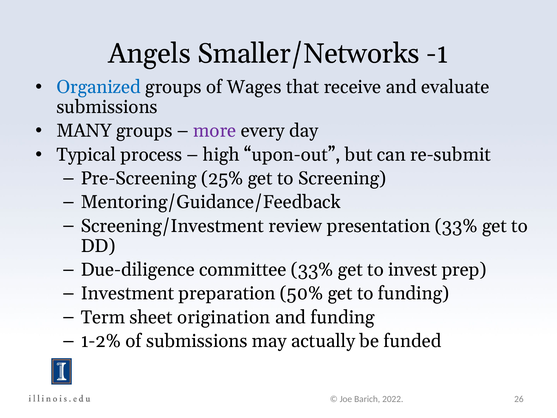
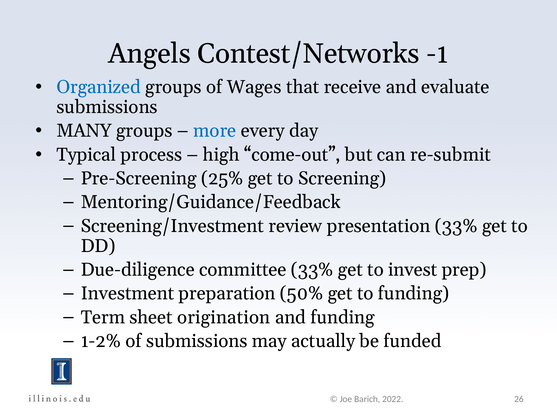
Smaller/Networks: Smaller/Networks -> Contest/Networks
more colour: purple -> blue
upon-out: upon-out -> come-out
